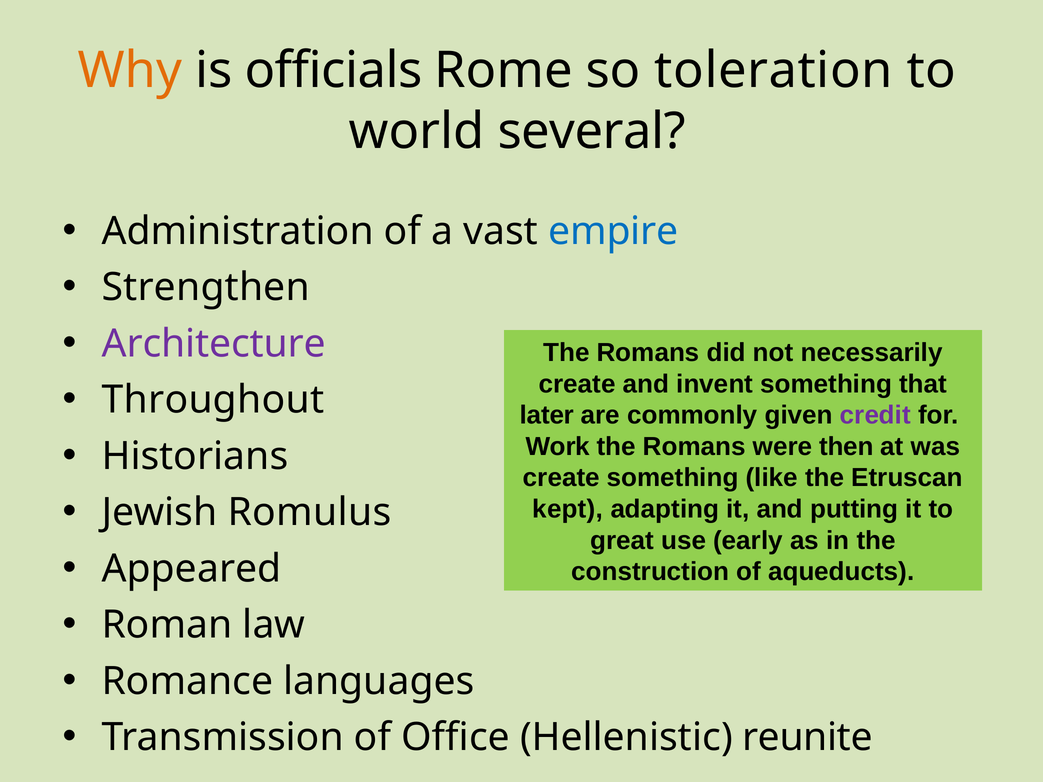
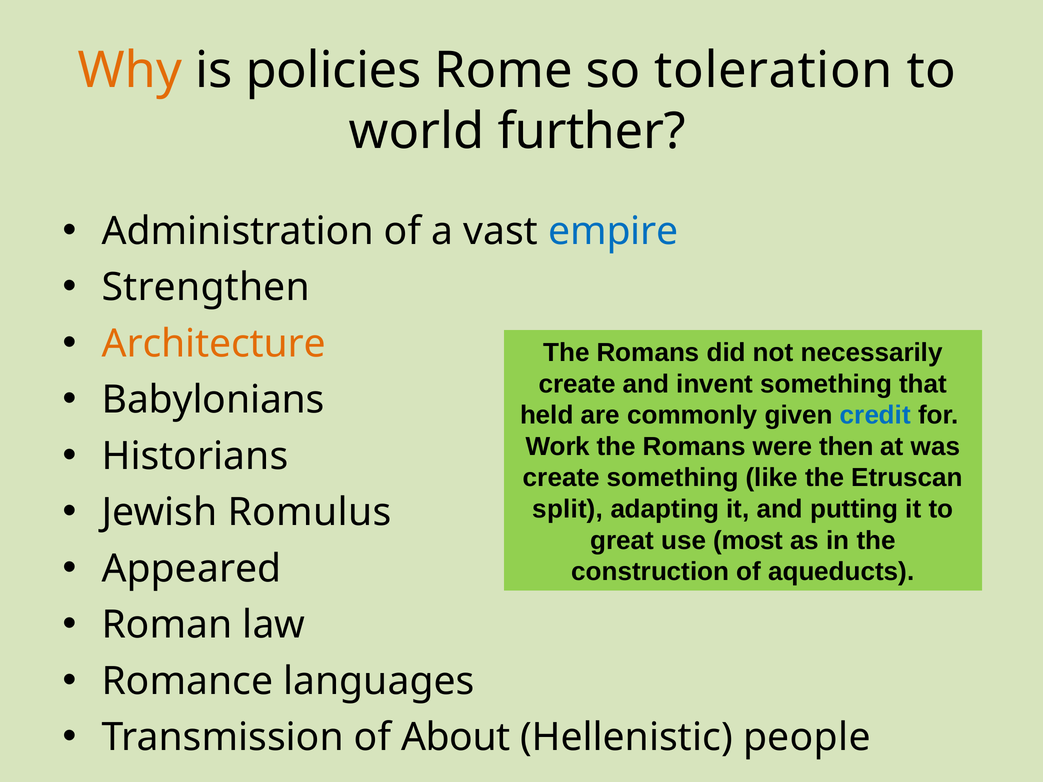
officials: officials -> policies
several: several -> further
Architecture colour: purple -> orange
Throughout: Throughout -> Babylonians
later: later -> held
credit colour: purple -> blue
kept: kept -> split
early: early -> most
Office: Office -> About
reunite: reunite -> people
